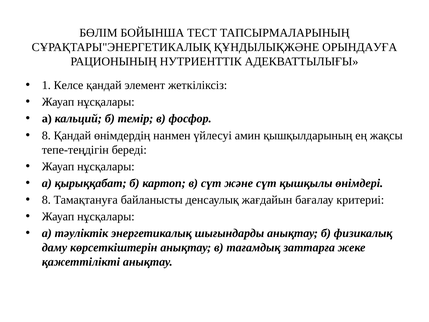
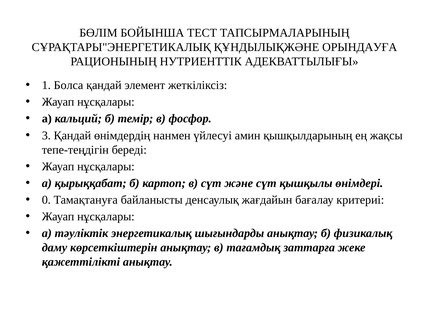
Келсе: Келсе -> Болса
8 at (46, 135): 8 -> 3
8 at (46, 200): 8 -> 0
